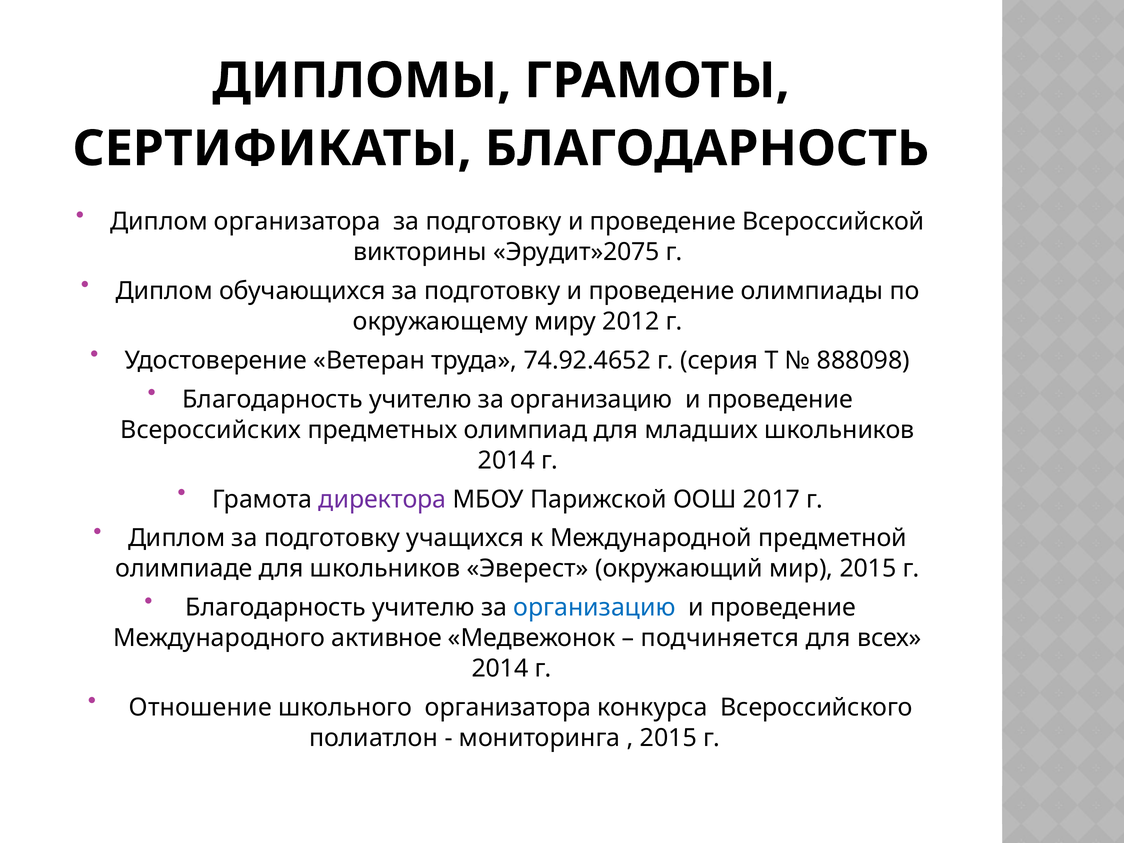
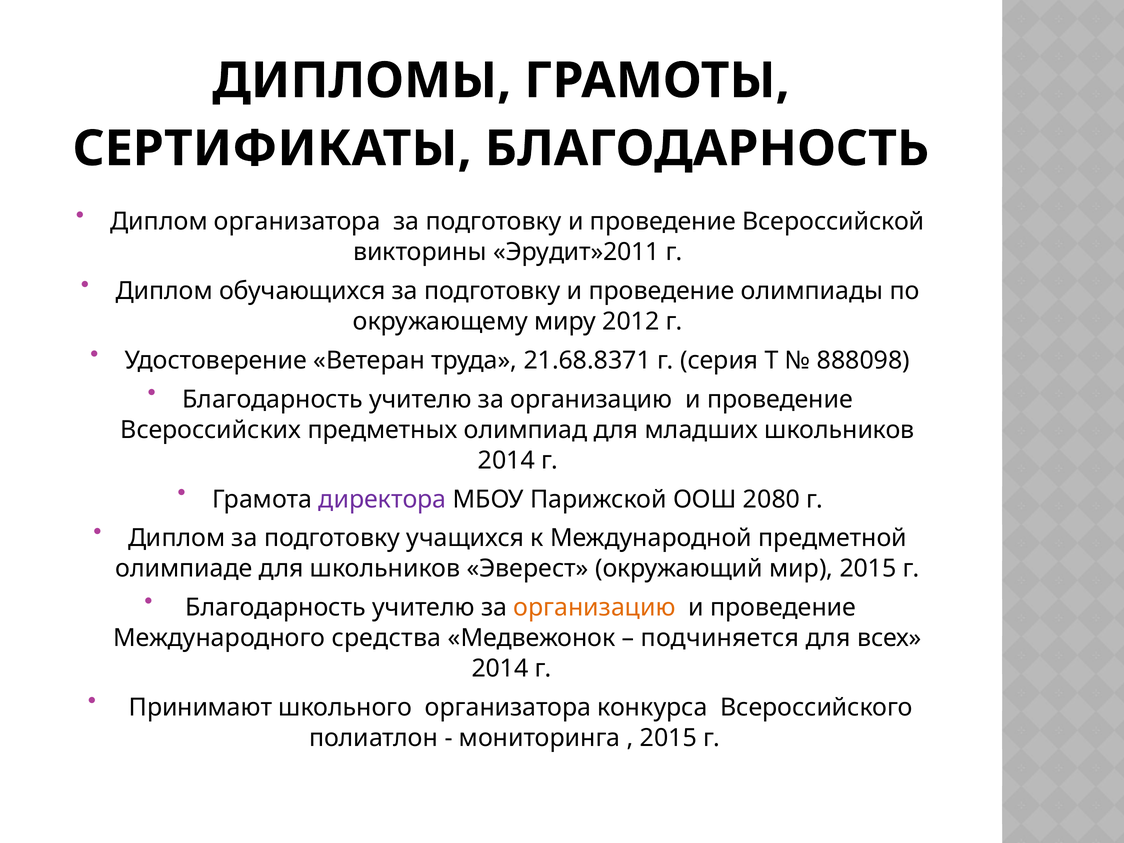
Эрудит»2075: Эрудит»2075 -> Эрудит»2011
74.92.4652: 74.92.4652 -> 21.68.8371
2017: 2017 -> 2080
организацию at (594, 608) colour: blue -> orange
активное: активное -> средства
Отношение: Отношение -> Принимают
